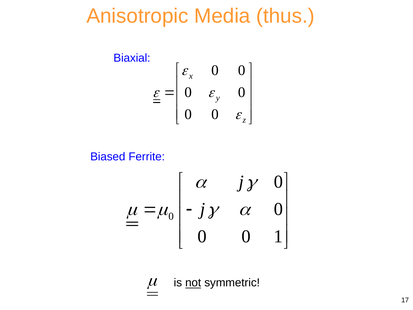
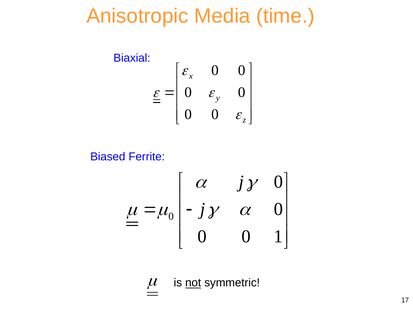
thus: thus -> time
